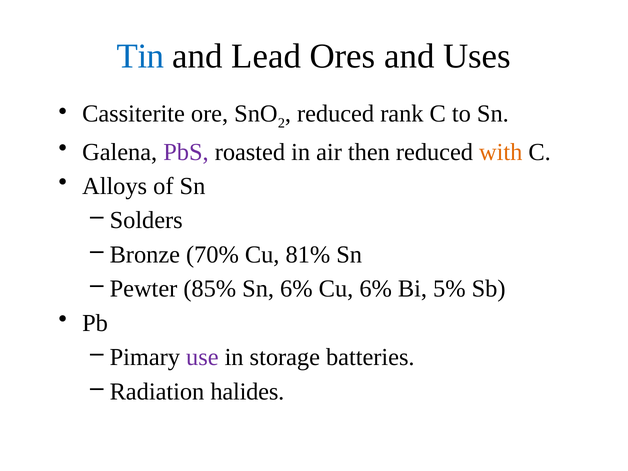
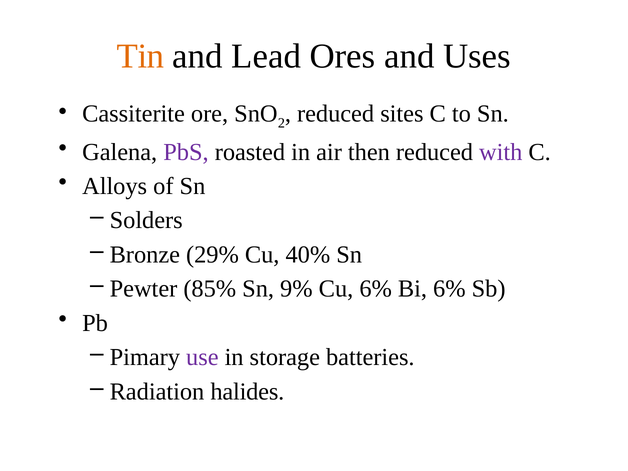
Tin colour: blue -> orange
rank: rank -> sites
with colour: orange -> purple
70%: 70% -> 29%
81%: 81% -> 40%
Sn 6%: 6% -> 9%
Bi 5%: 5% -> 6%
